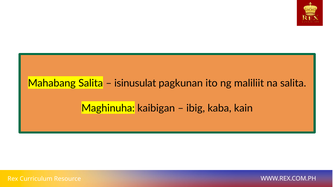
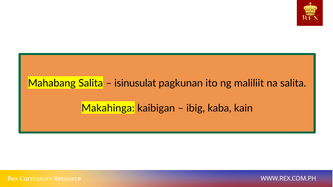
Maghinuha: Maghinuha -> Makahinga
